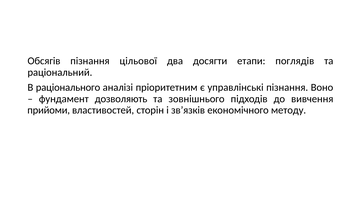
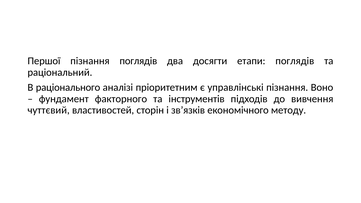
Обсягів: Обсягів -> Першої
пізнання цільової: цільової -> поглядів
дозволяють: дозволяють -> факторного
зовнішнього: зовнішнього -> інструментів
прийоми: прийоми -> чуттєвий
